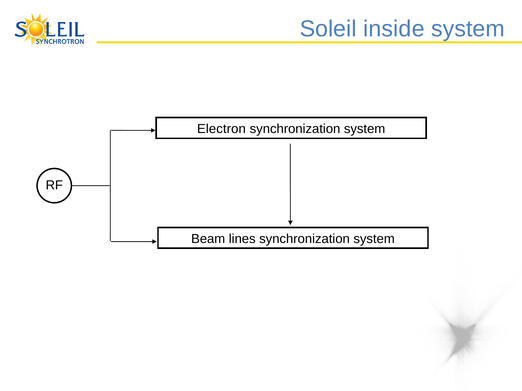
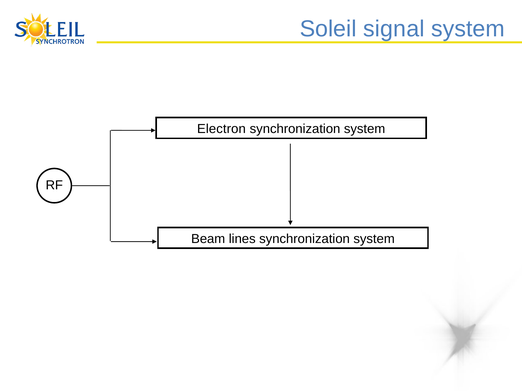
inside: inside -> signal
